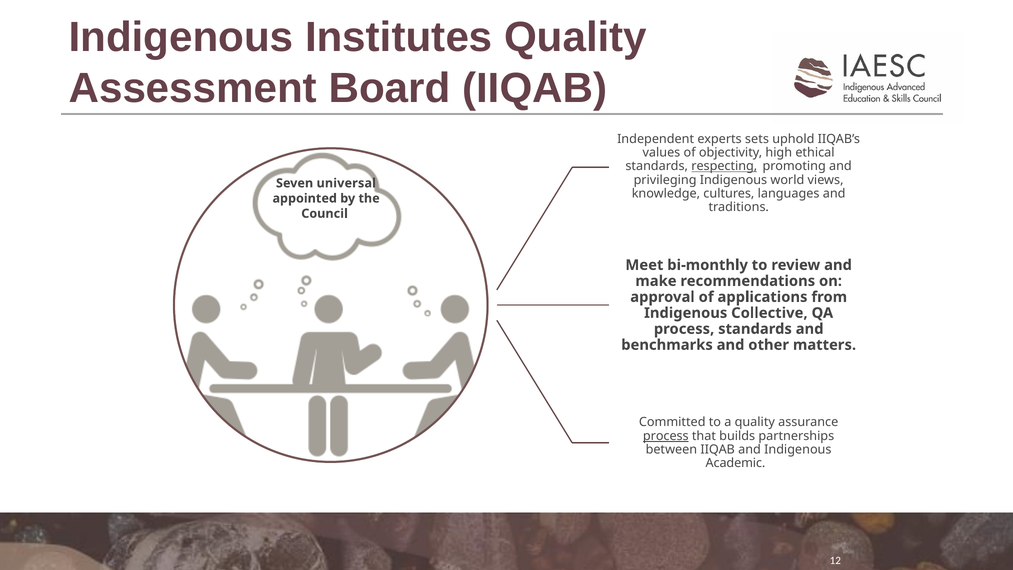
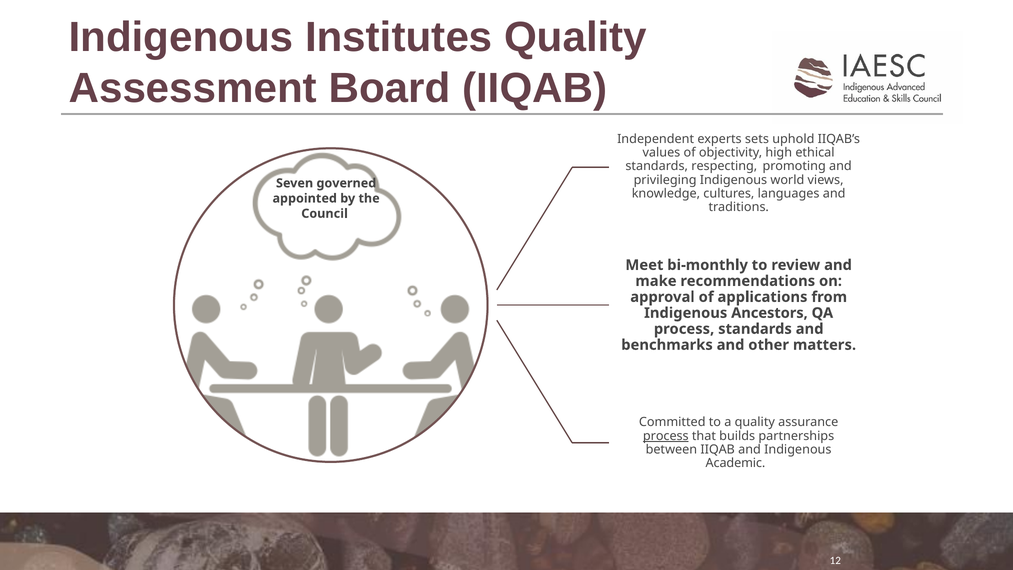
respecting underline: present -> none
universal: universal -> governed
Collective: Collective -> Ancestors
